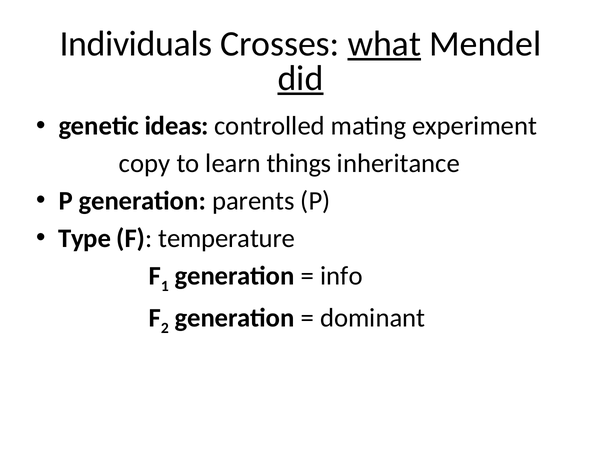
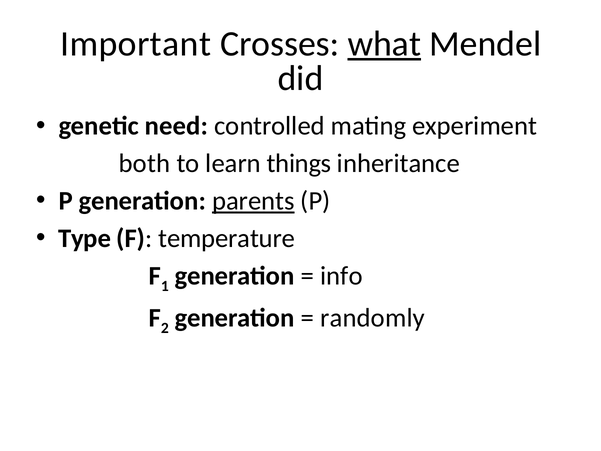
Individuals: Individuals -> Important
did underline: present -> none
ideas: ideas -> need
copy: copy -> both
parents underline: none -> present
dominant: dominant -> randomly
